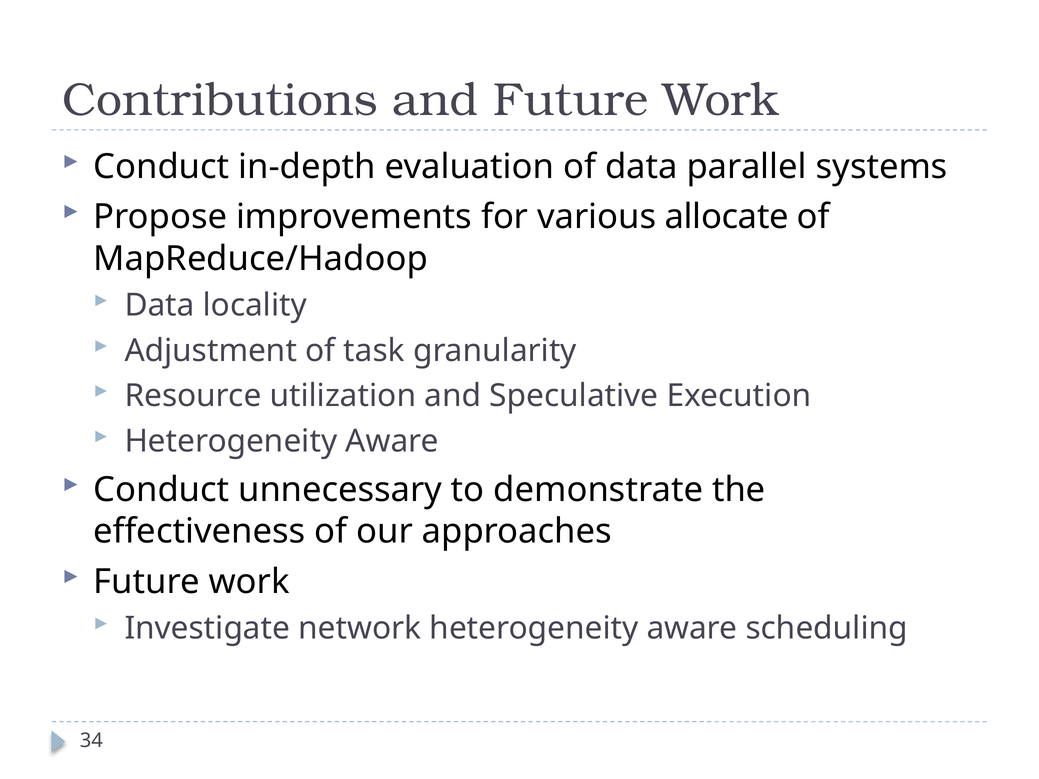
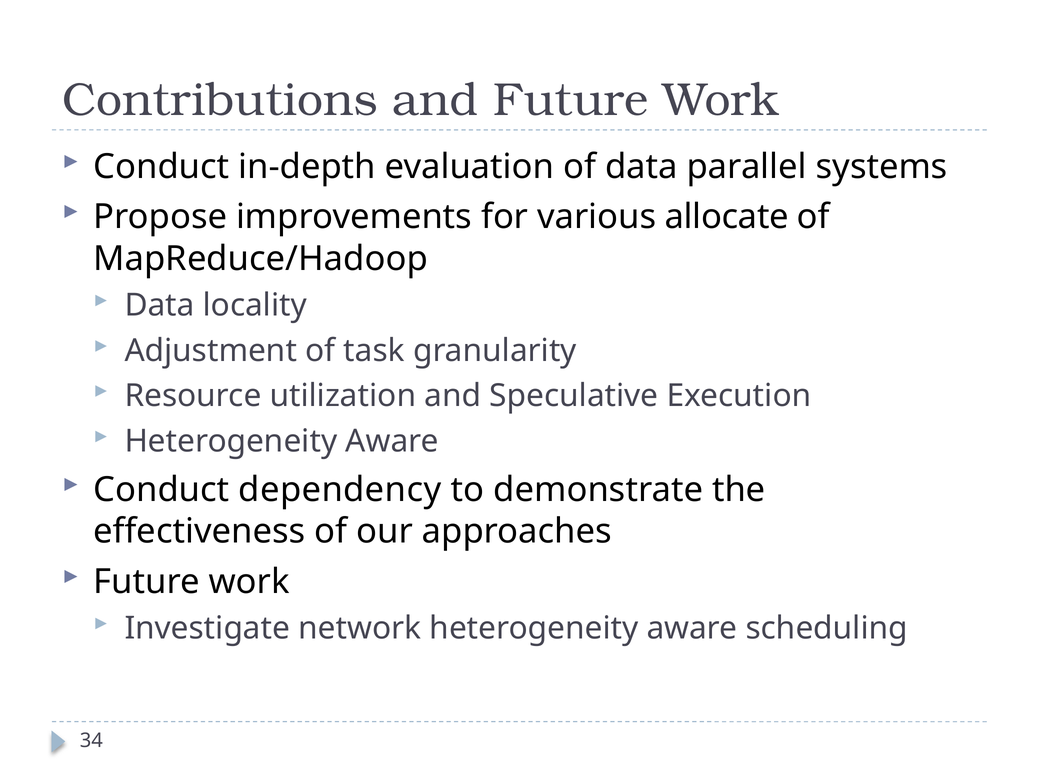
unnecessary: unnecessary -> dependency
